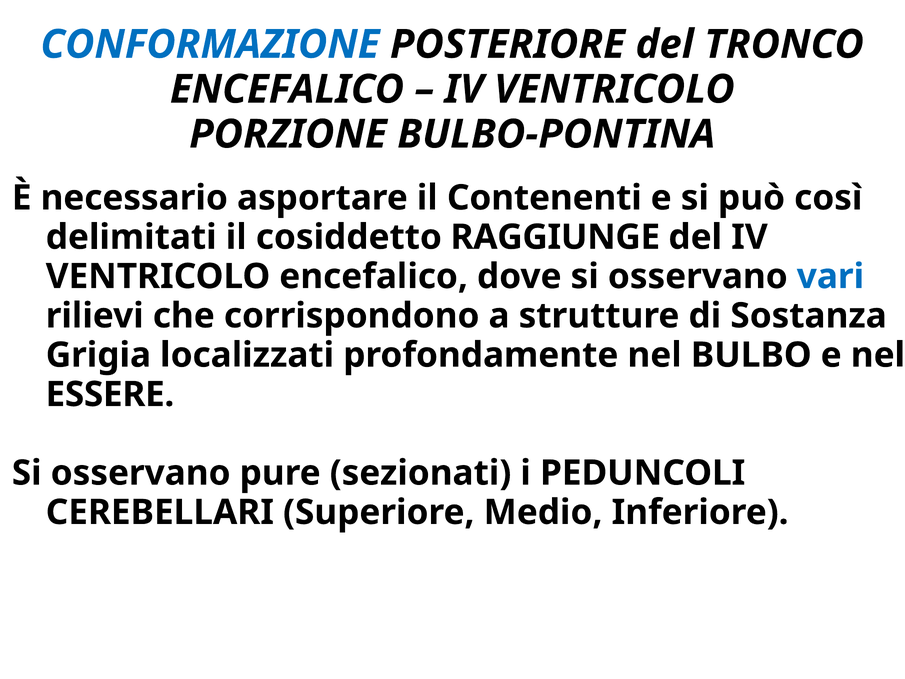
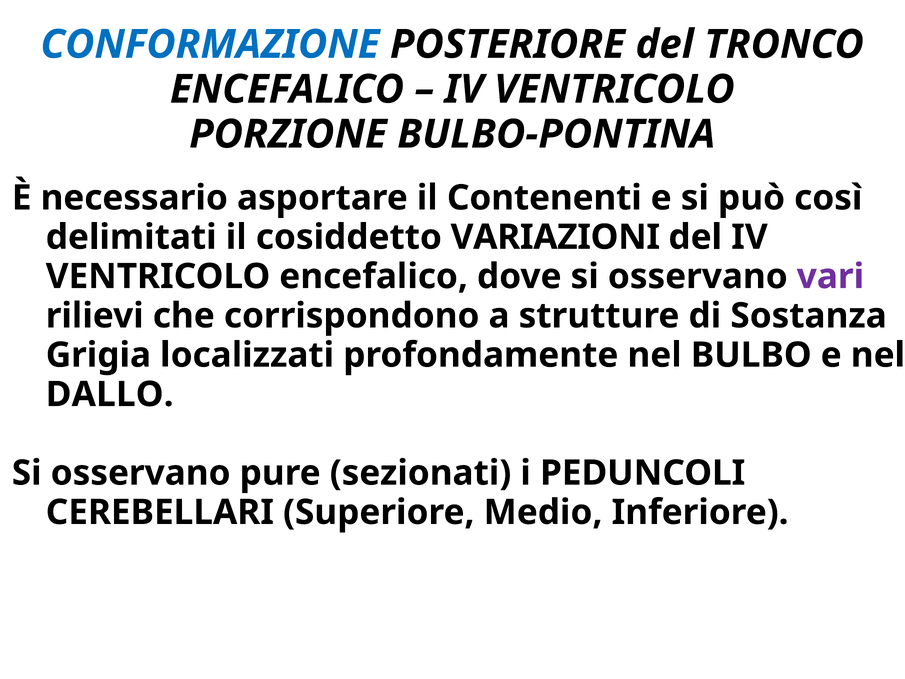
RAGGIUNGE: RAGGIUNGE -> VARIAZIONI
vari colour: blue -> purple
ESSERE: ESSERE -> DALLO
